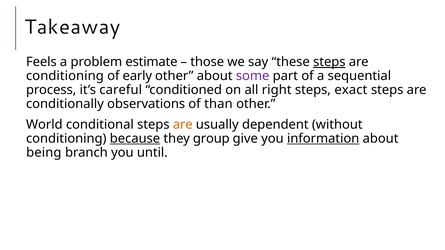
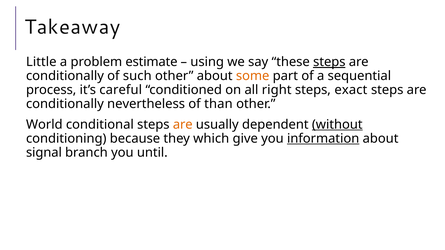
Feels: Feels -> Little
those: those -> using
conditioning at (65, 76): conditioning -> conditionally
early: early -> such
some colour: purple -> orange
observations: observations -> nevertheless
without underline: none -> present
because underline: present -> none
group: group -> which
being: being -> signal
